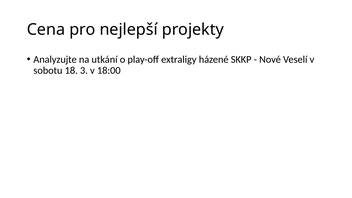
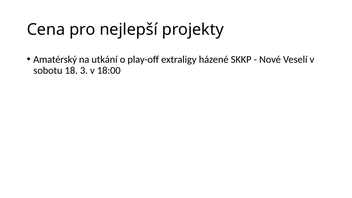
Analyzujte: Analyzujte -> Amatérský
